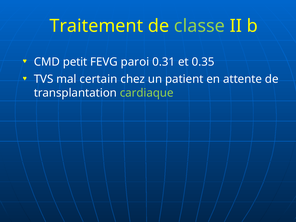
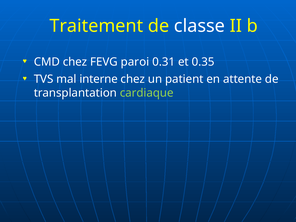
classe colour: light green -> white
CMD petit: petit -> chez
certain: certain -> interne
